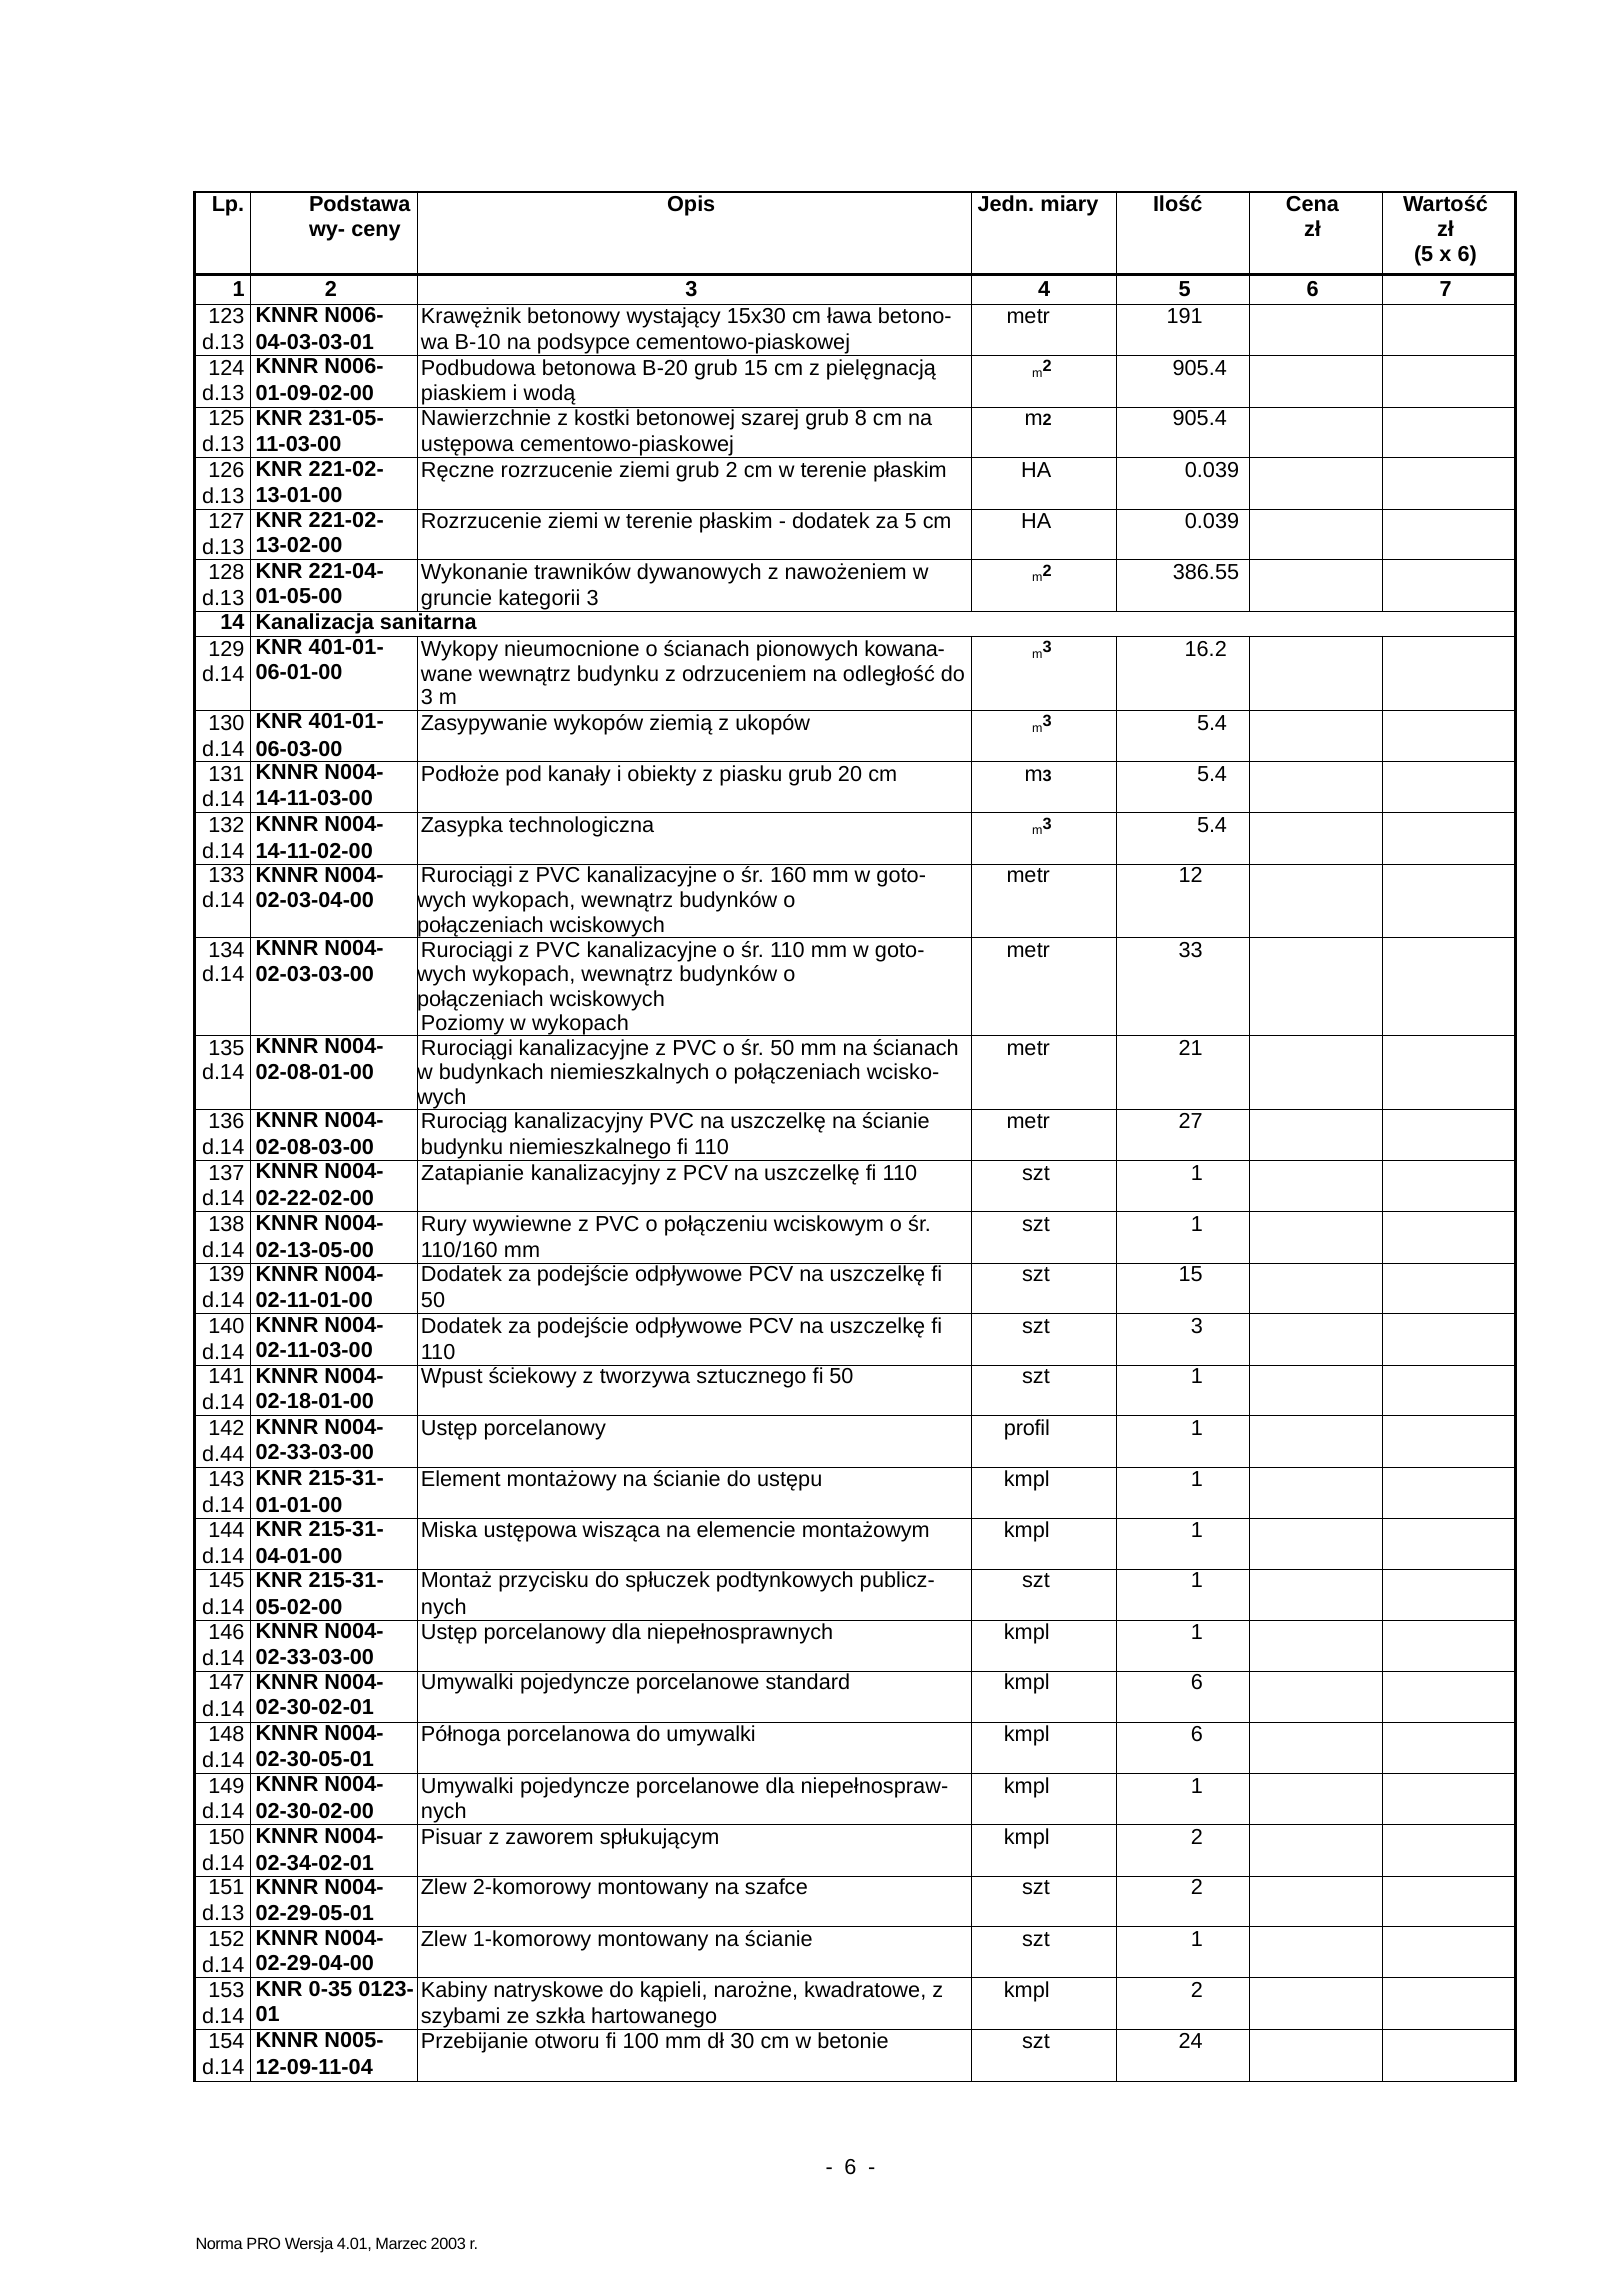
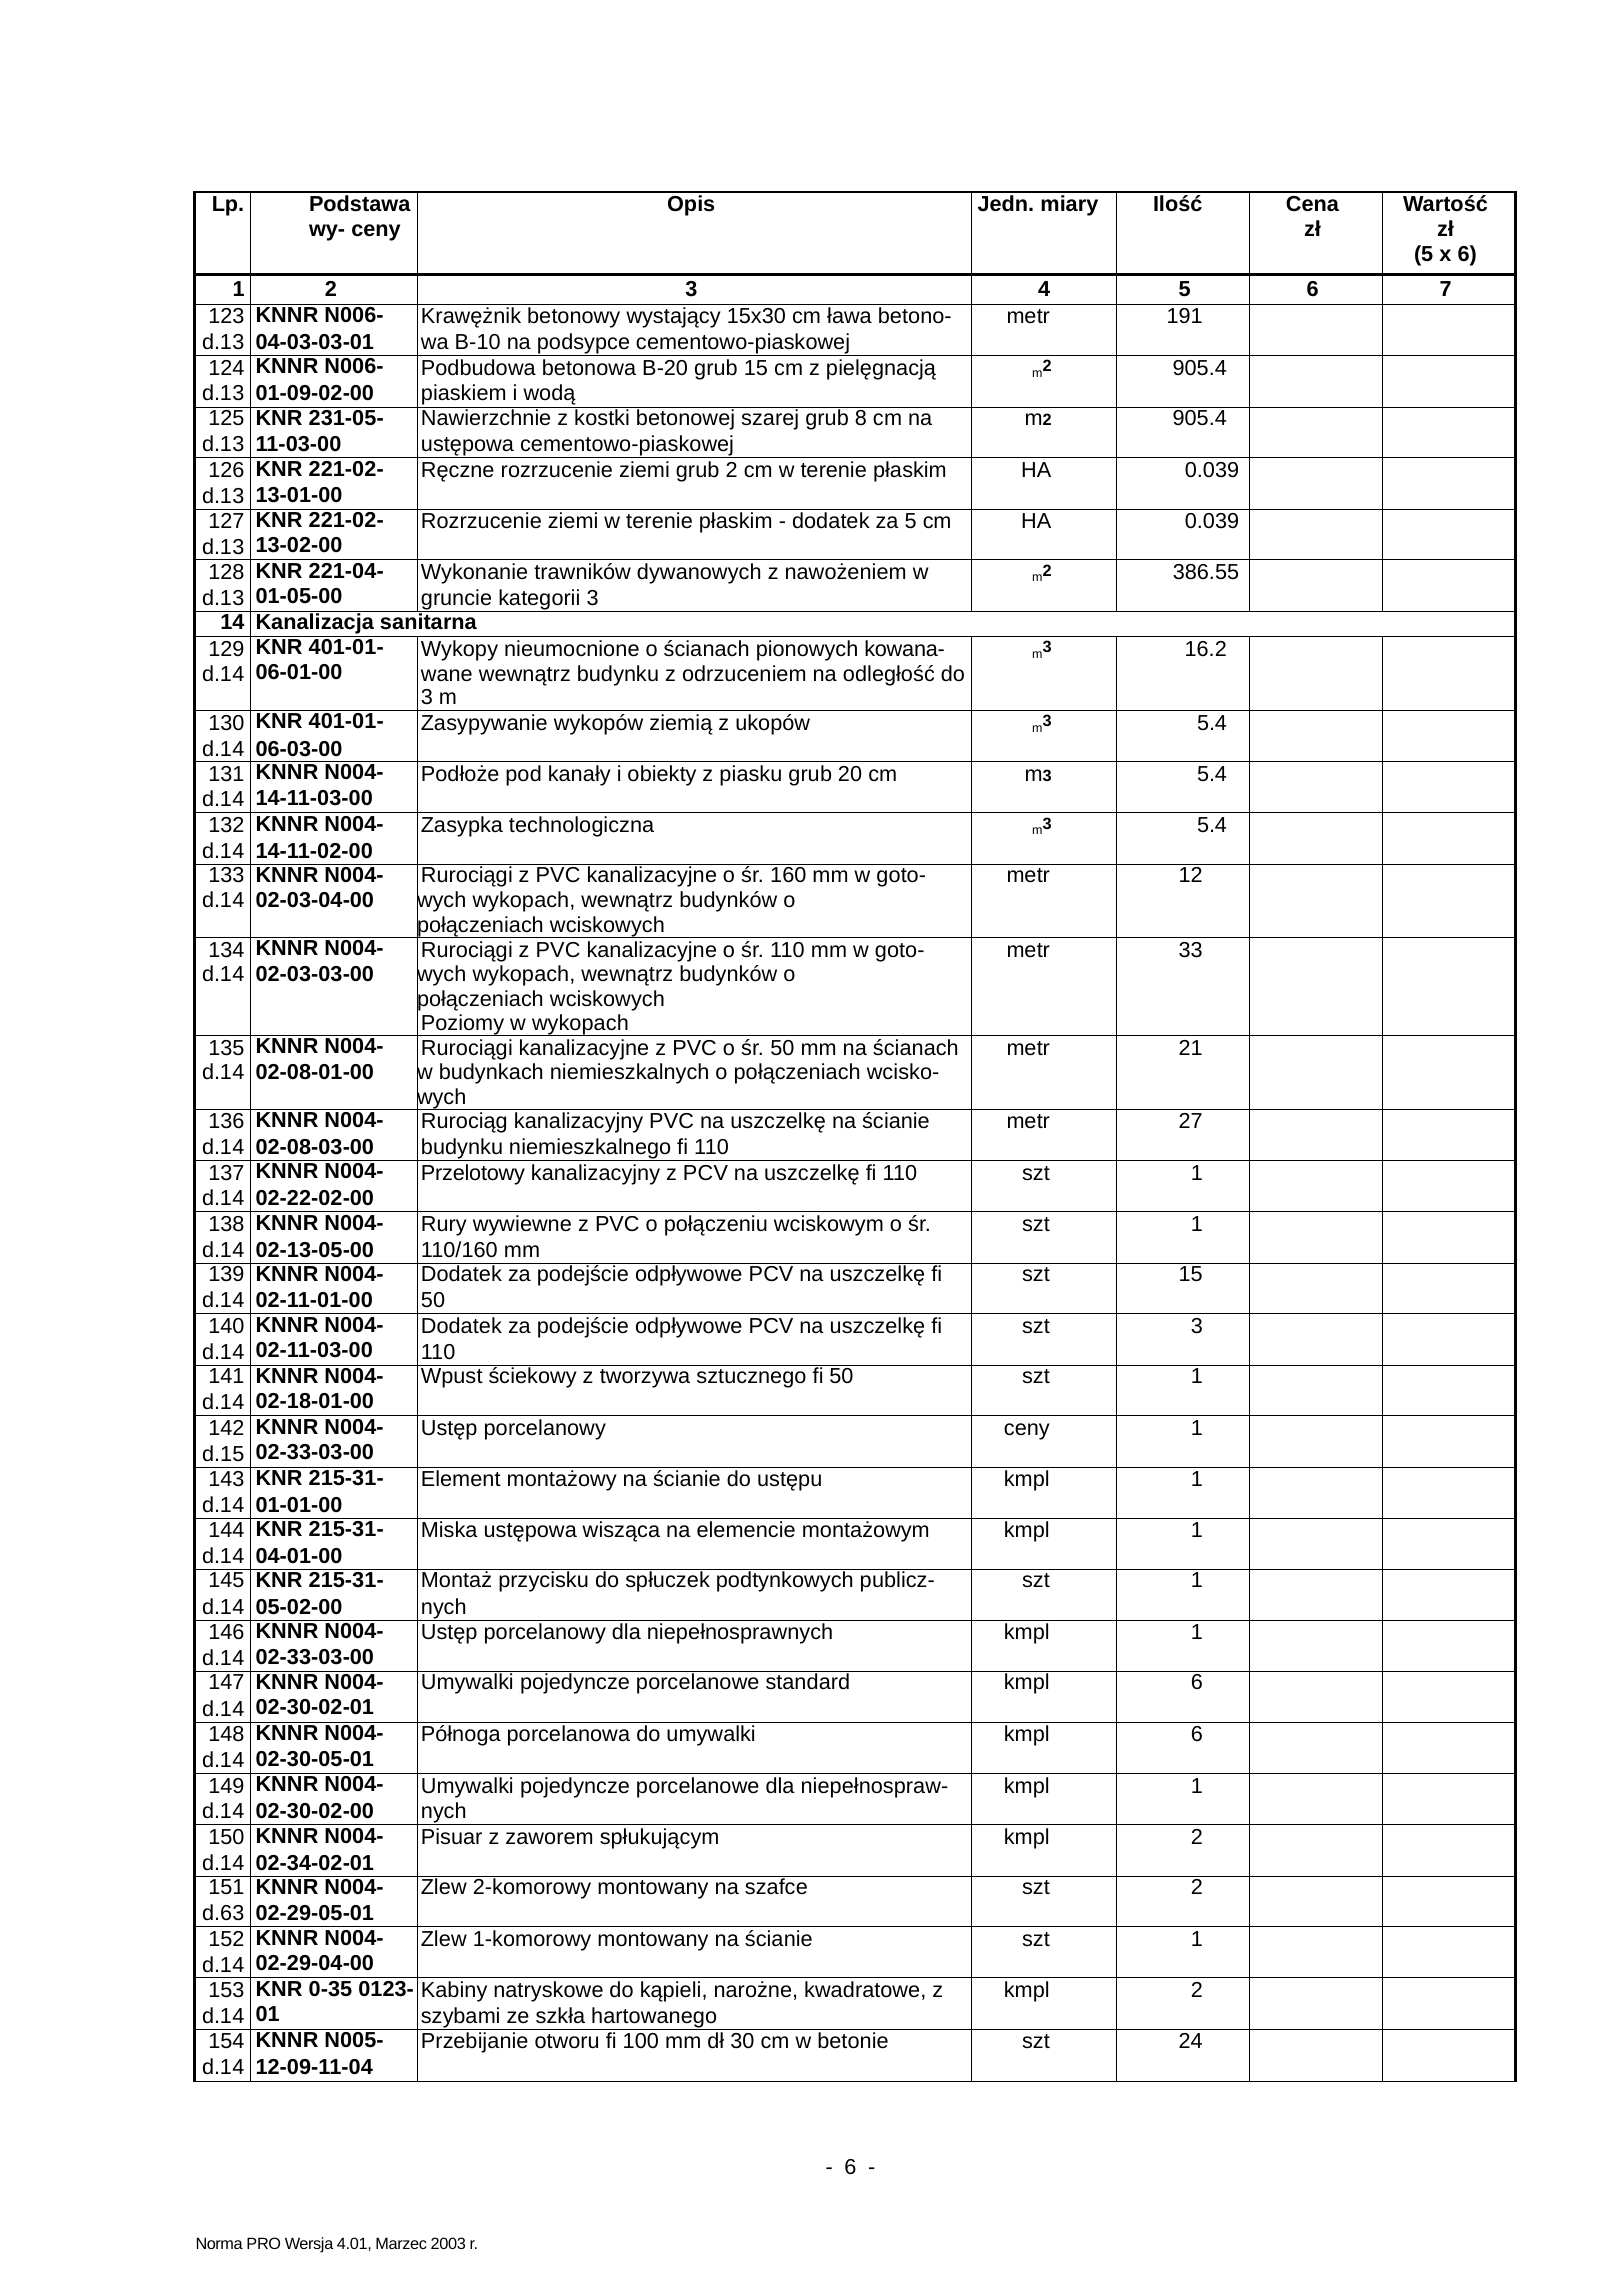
Zatapianie: Zatapianie -> Przelotowy
porcelanowy profil: profil -> ceny
d.44: d.44 -> d.15
d.13 at (223, 1914): d.13 -> d.63
